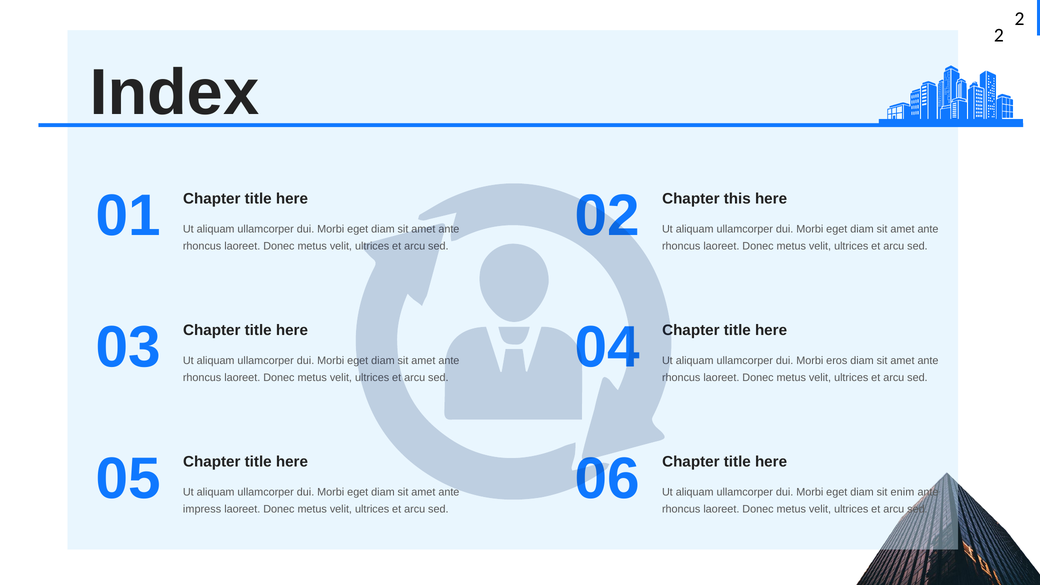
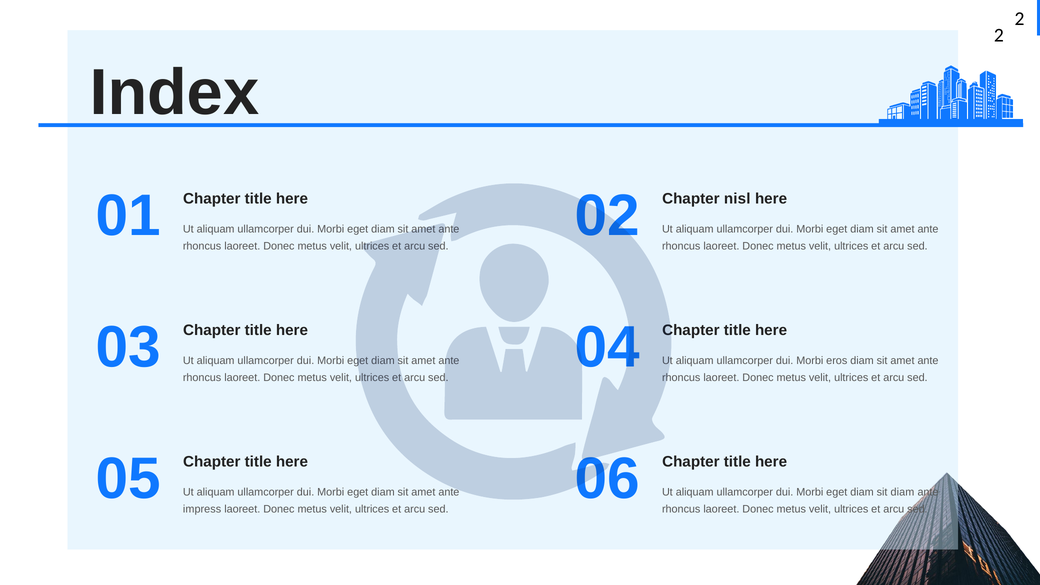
this: this -> nisl
sit enim: enim -> diam
